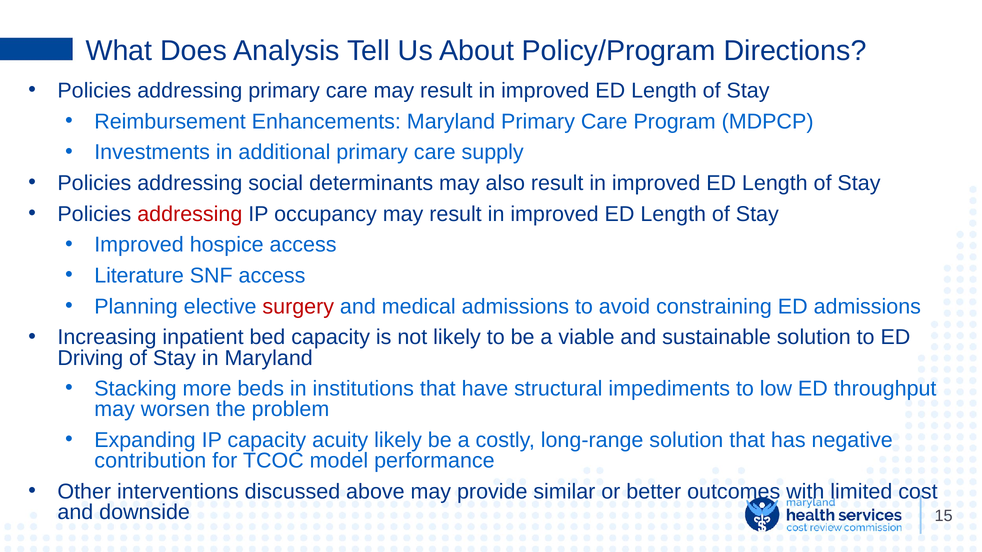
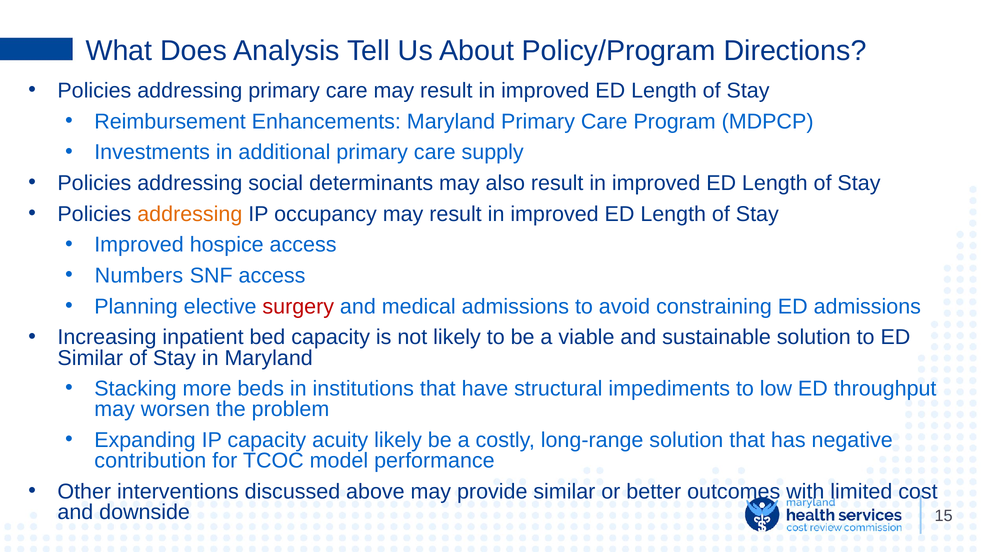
addressing at (190, 214) colour: red -> orange
Literature: Literature -> Numbers
Driving at (90, 358): Driving -> Similar
